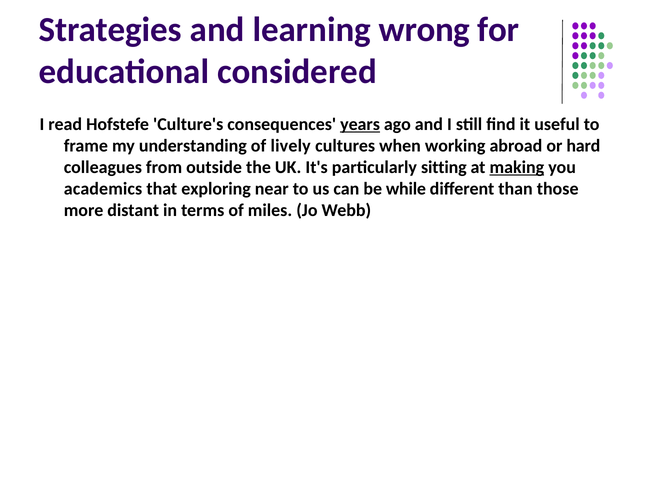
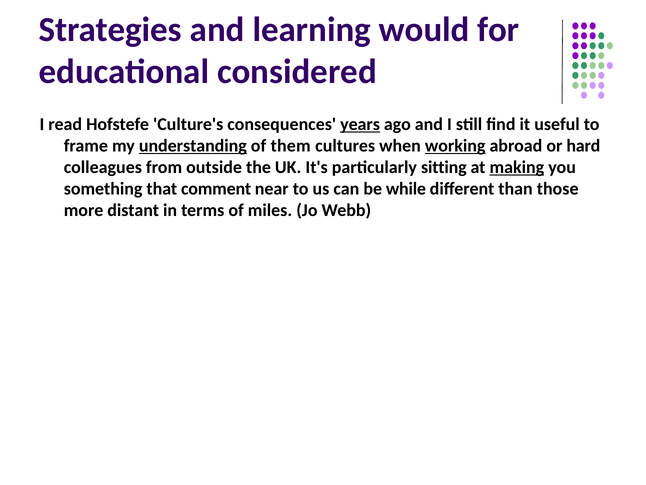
wrong: wrong -> would
understanding underline: none -> present
lively: lively -> them
working underline: none -> present
academics: academics -> something
exploring: exploring -> comment
